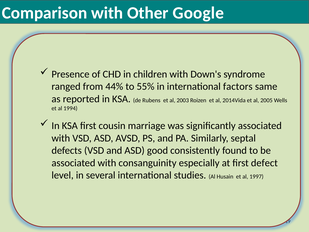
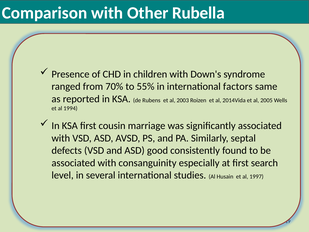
Google: Google -> Rubella
44%: 44% -> 70%
defect: defect -> search
